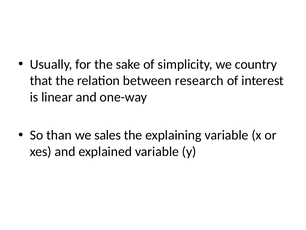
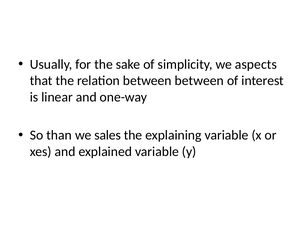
country: country -> aspects
between research: research -> between
